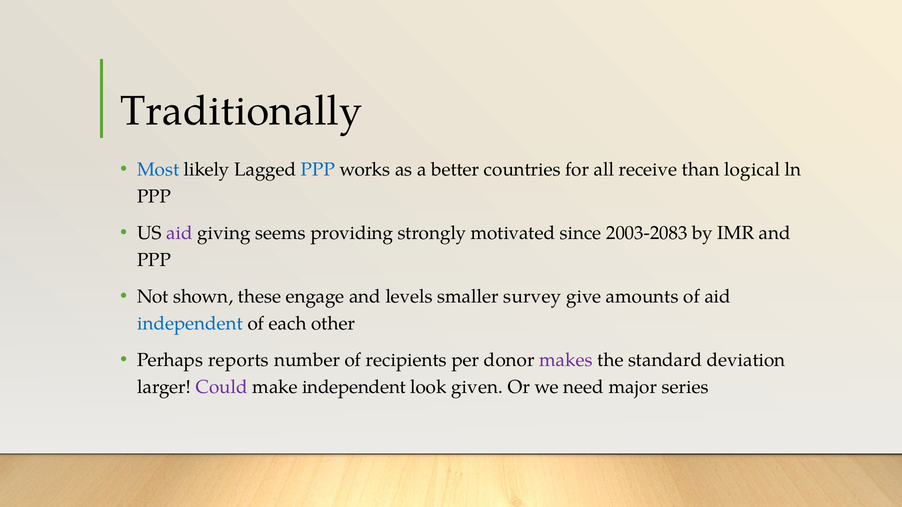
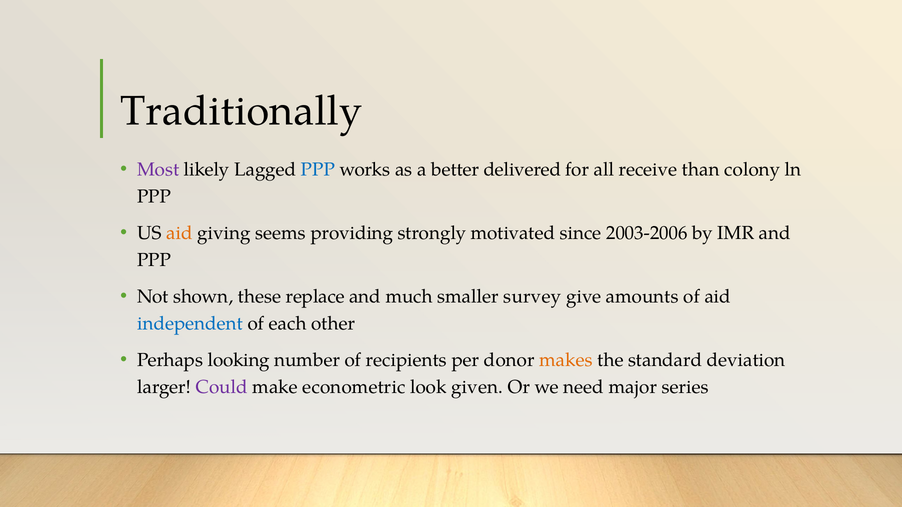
Most colour: blue -> purple
countries: countries -> delivered
logical: logical -> colony
aid at (180, 233) colour: purple -> orange
2003-2083: 2003-2083 -> 2003-2006
engage: engage -> replace
levels: levels -> much
reports: reports -> looking
makes colour: purple -> orange
make independent: independent -> econometric
